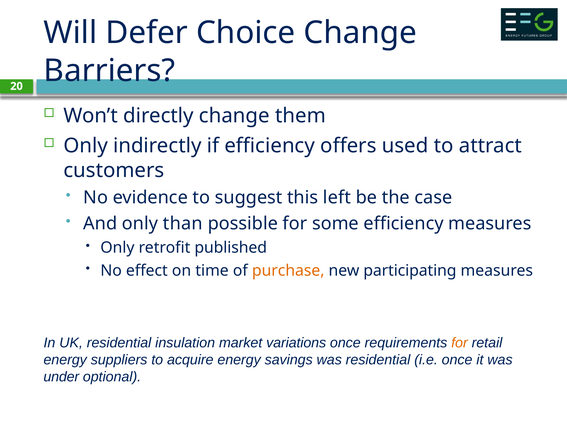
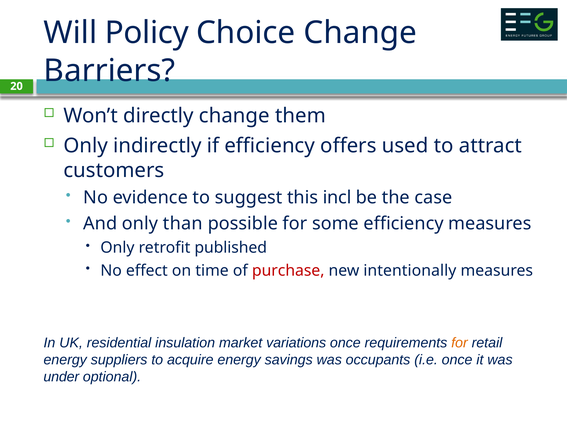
Defer: Defer -> Policy
left: left -> incl
purchase colour: orange -> red
participating: participating -> intentionally
was residential: residential -> occupants
